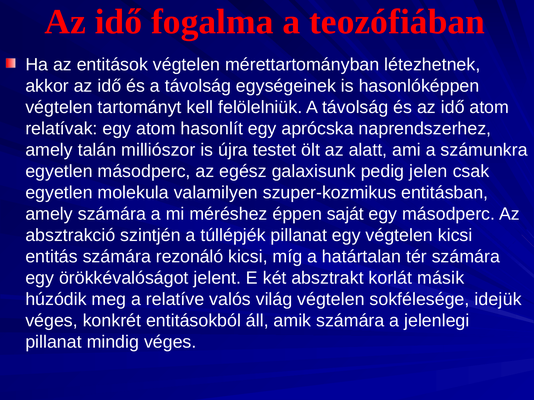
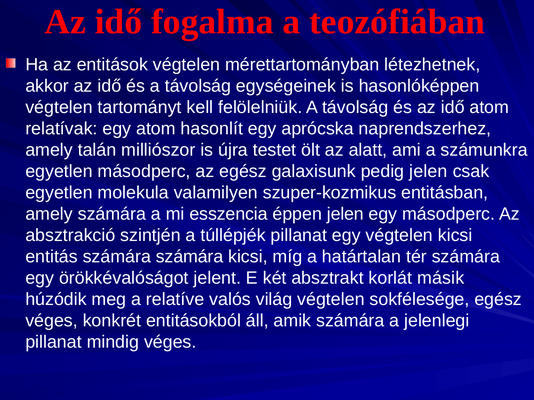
méréshez: méréshez -> esszencia
éppen saját: saját -> jelen
számára rezonáló: rezonáló -> számára
sokfélesége idejük: idejük -> egész
